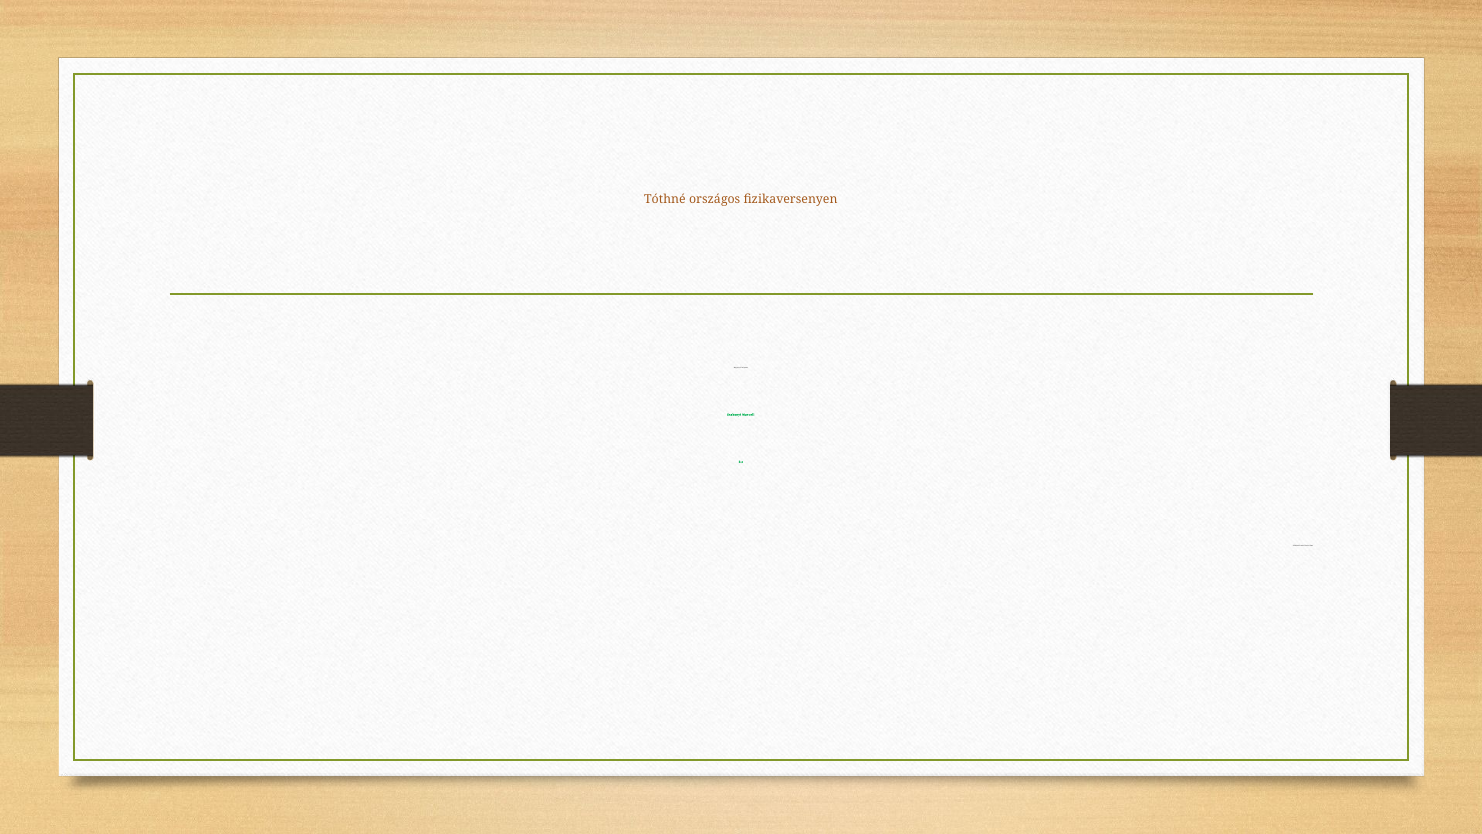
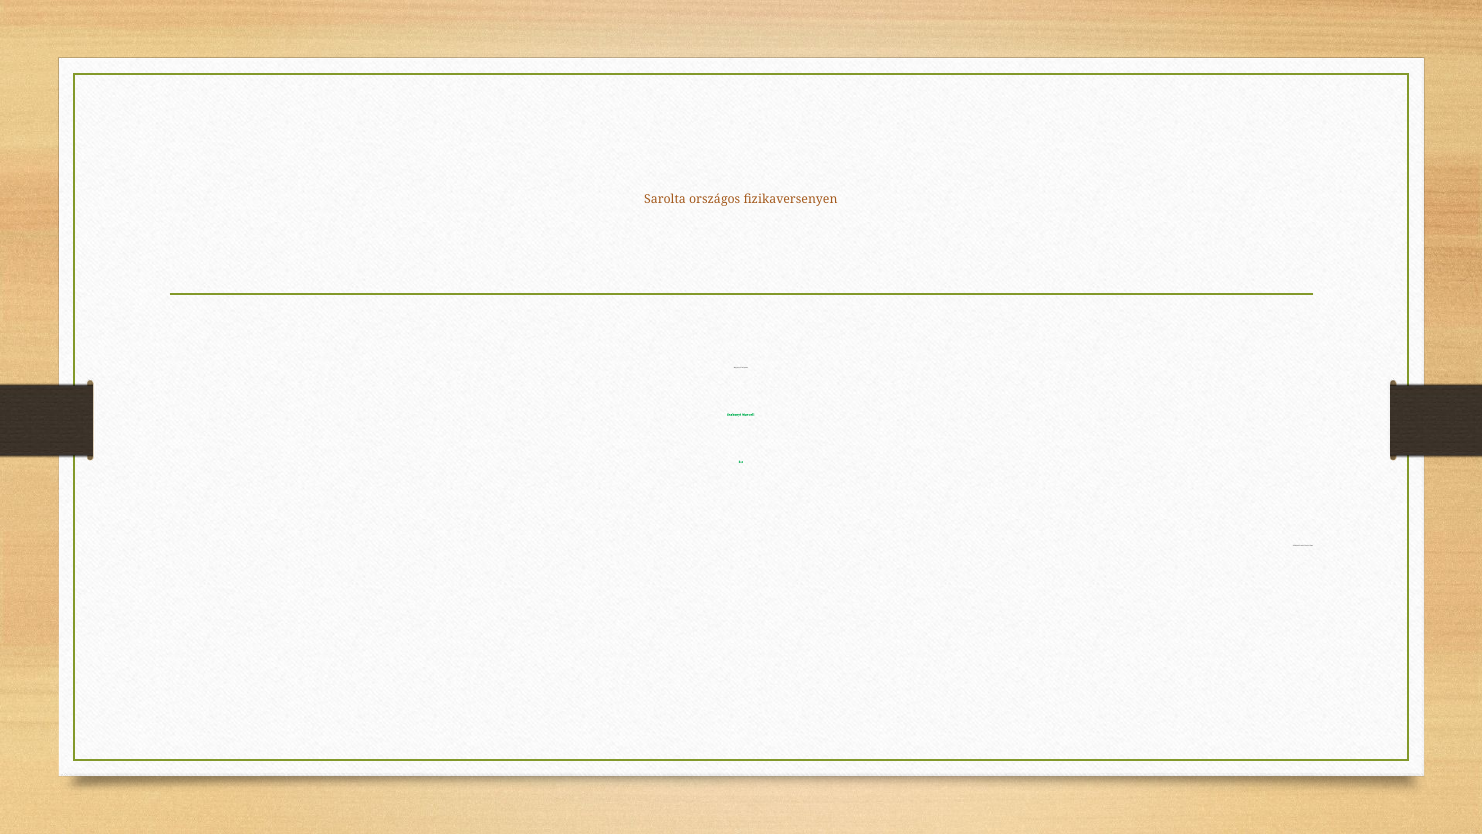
Tóthné: Tóthné -> Sarolta
